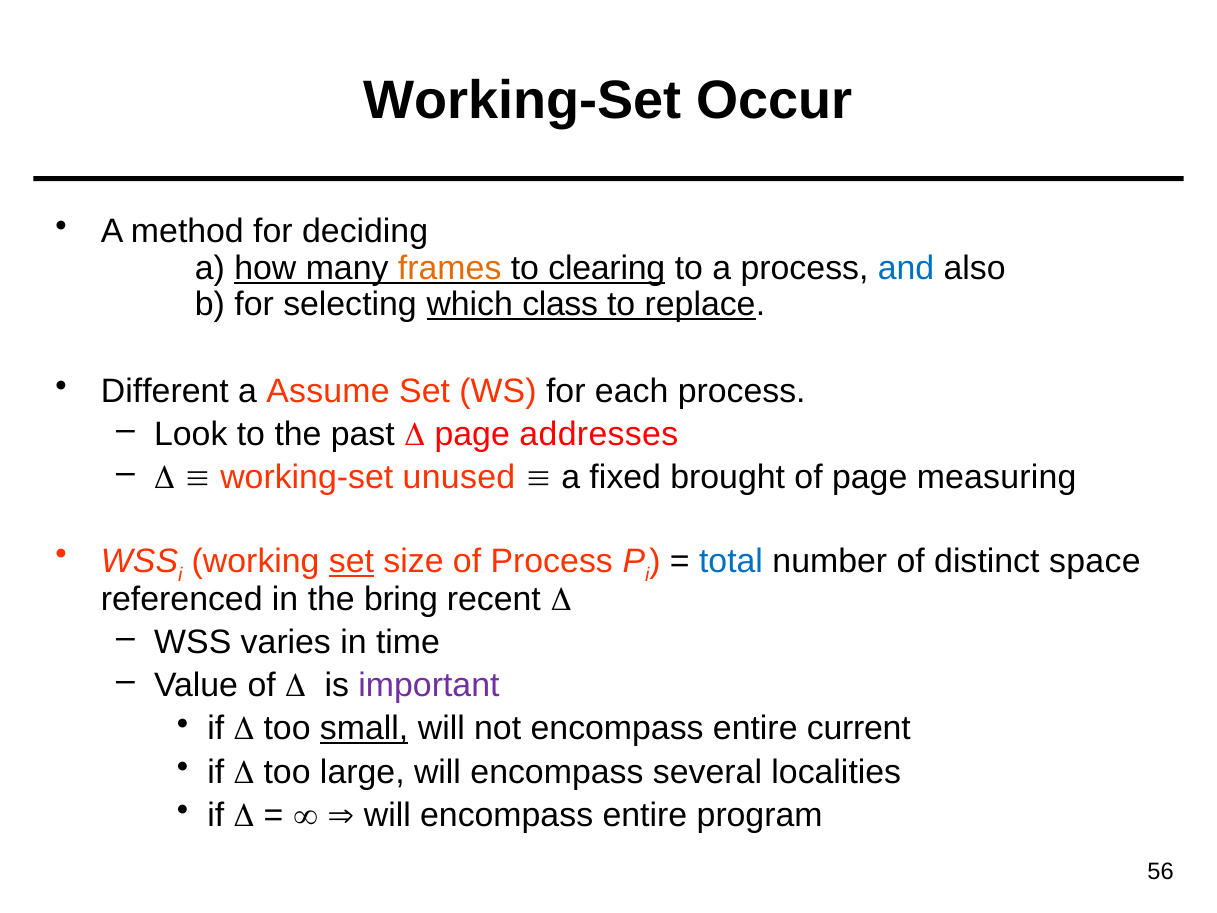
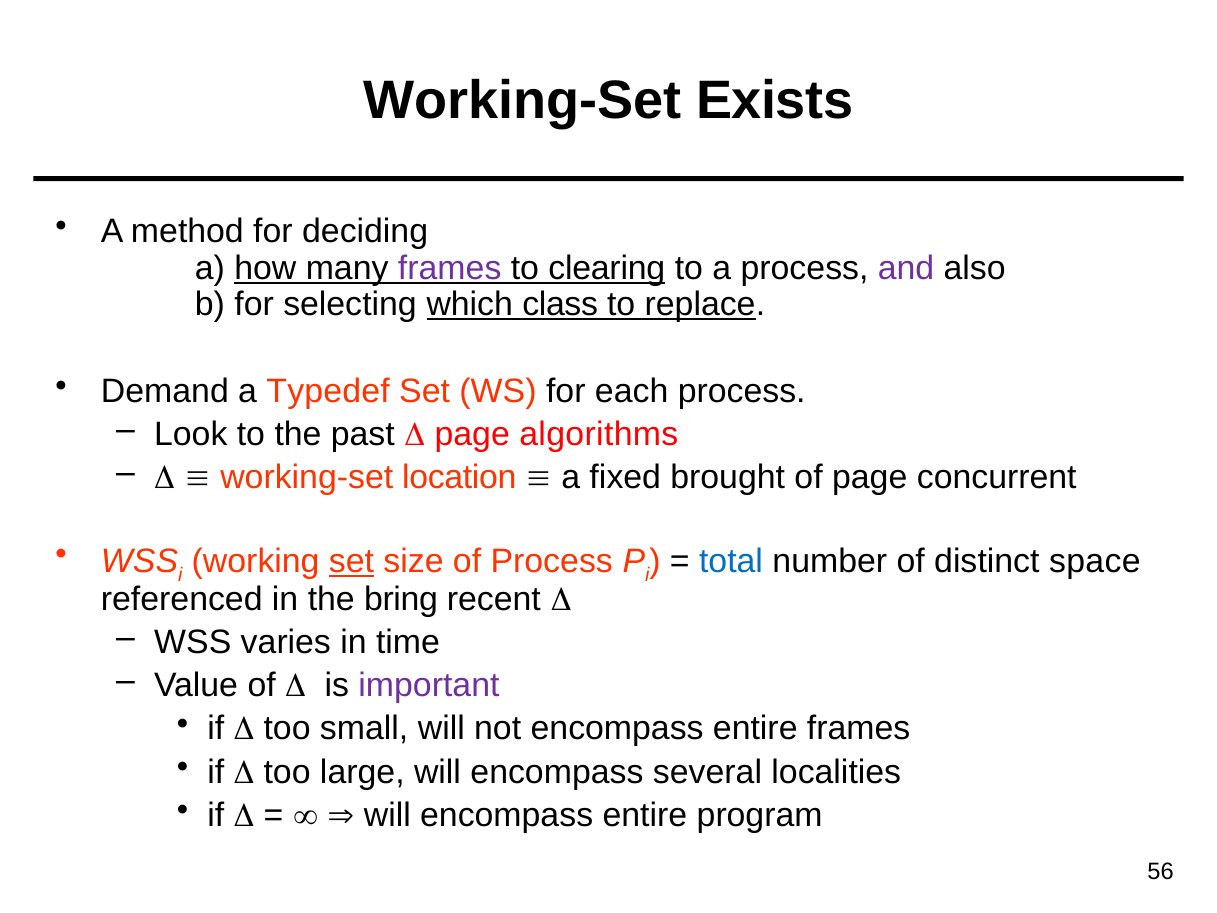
Occur: Occur -> Exists
frames at (450, 268) colour: orange -> purple
and colour: blue -> purple
Different: Different -> Demand
Assume: Assume -> Typedef
addresses: addresses -> algorithms
unused: unused -> location
measuring: measuring -> concurrent
small underline: present -> none
entire current: current -> frames
